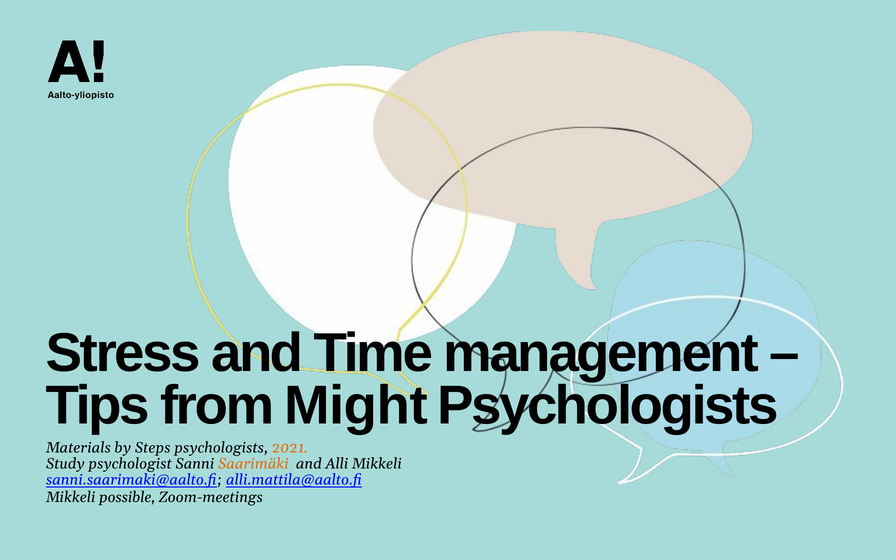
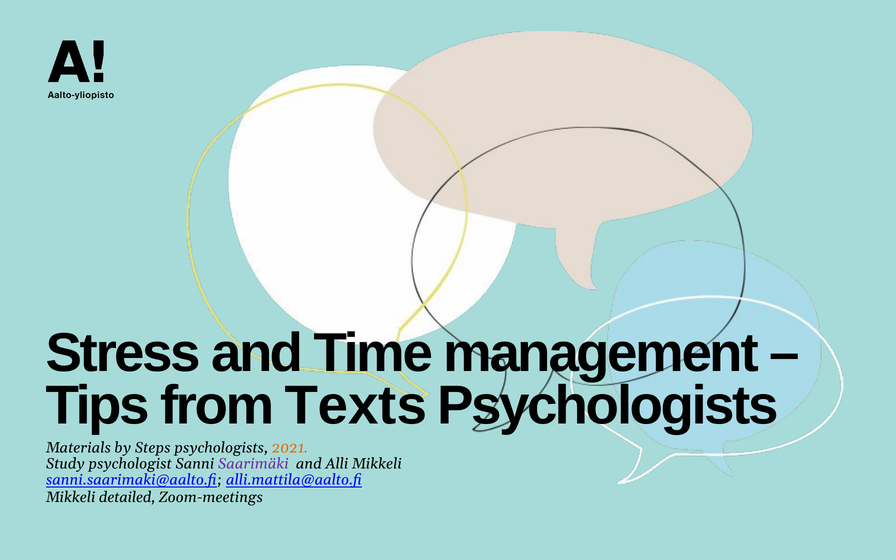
Might: Might -> Texts
Saarimäki colour: orange -> purple
possible: possible -> detailed
